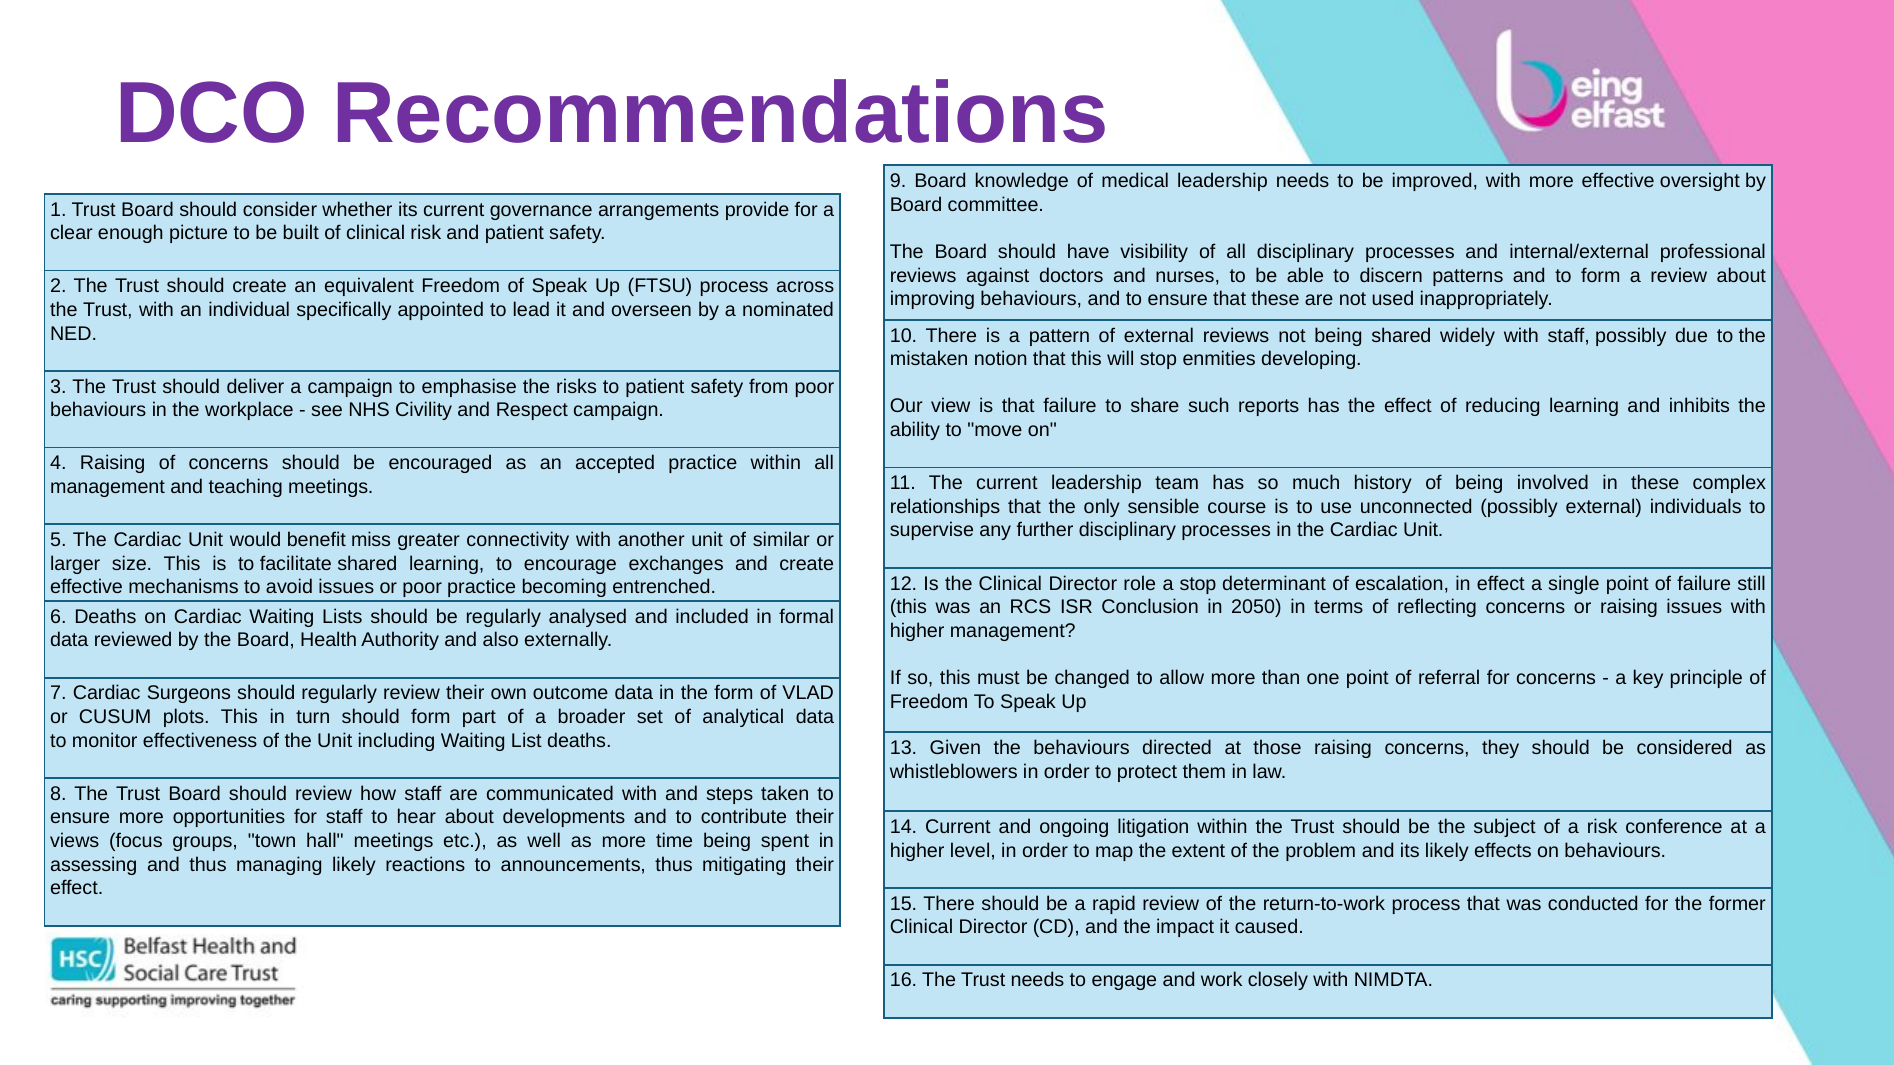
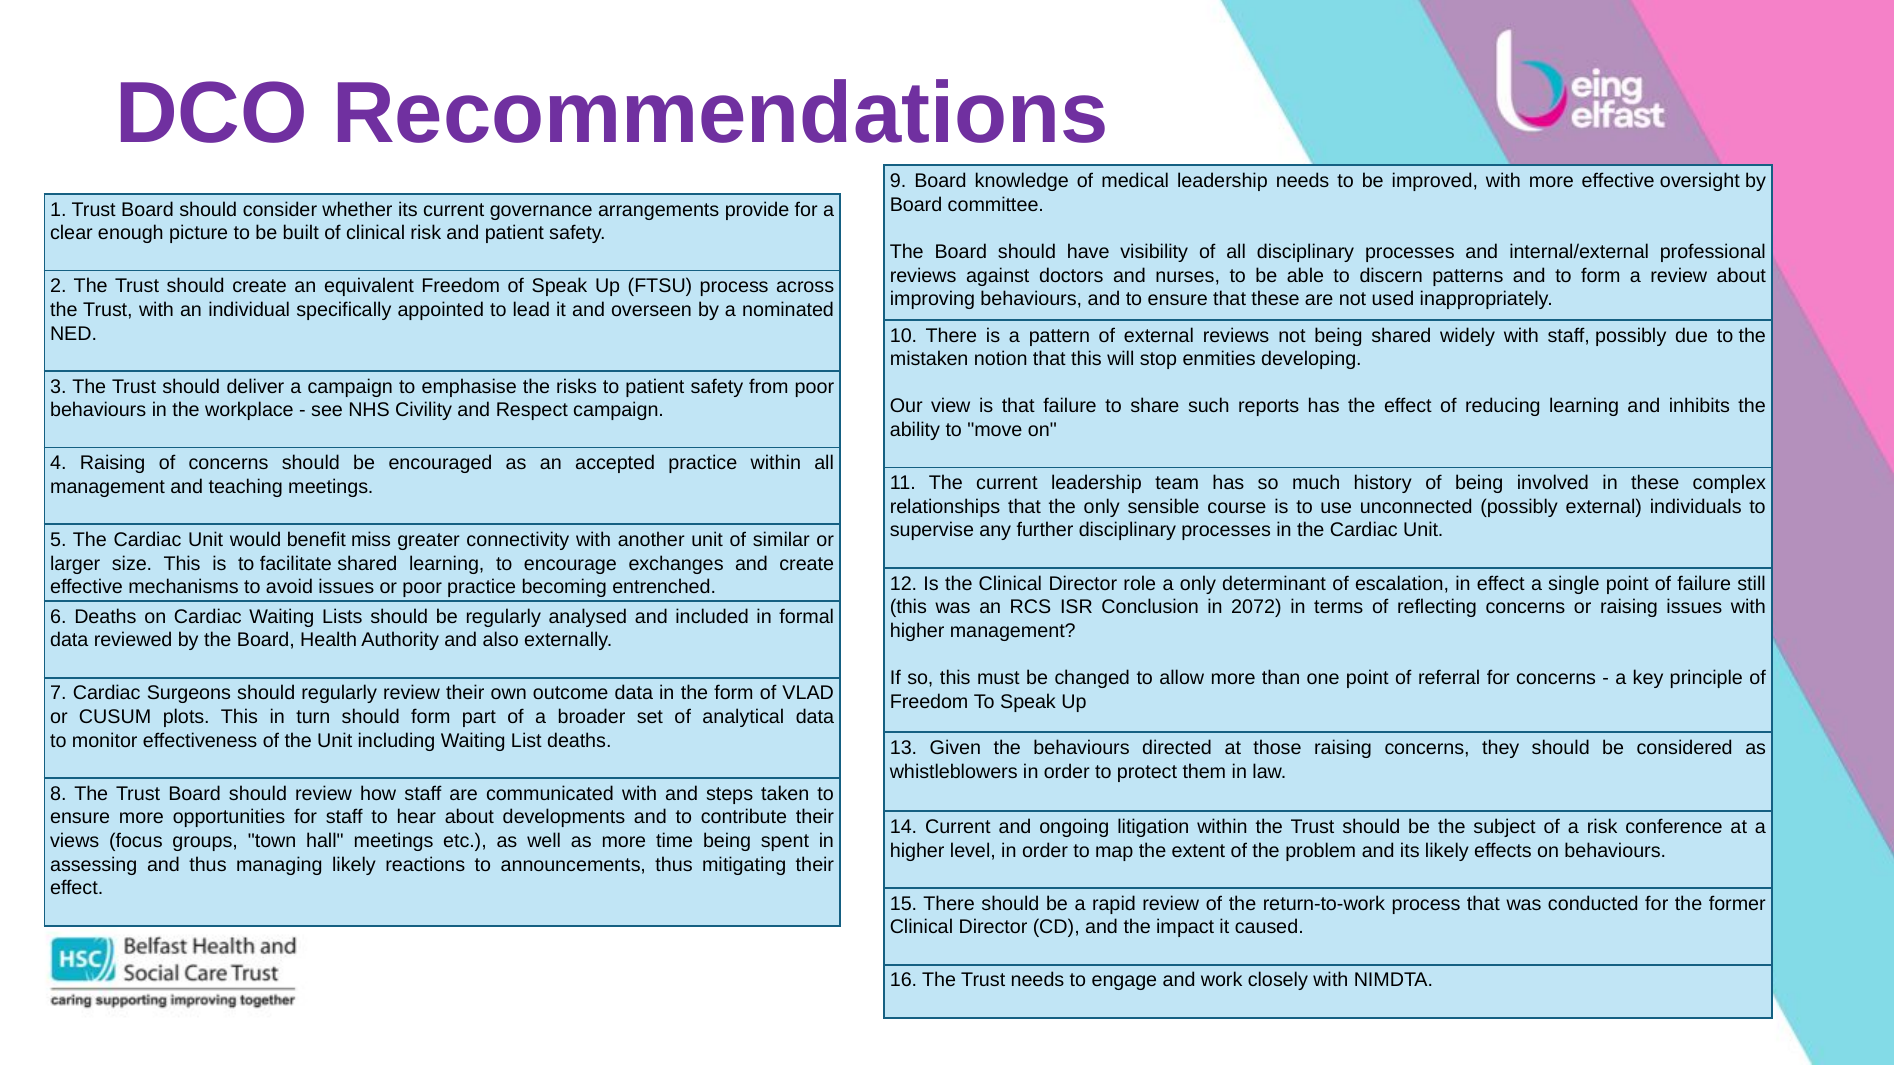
a stop: stop -> only
2050: 2050 -> 2072
